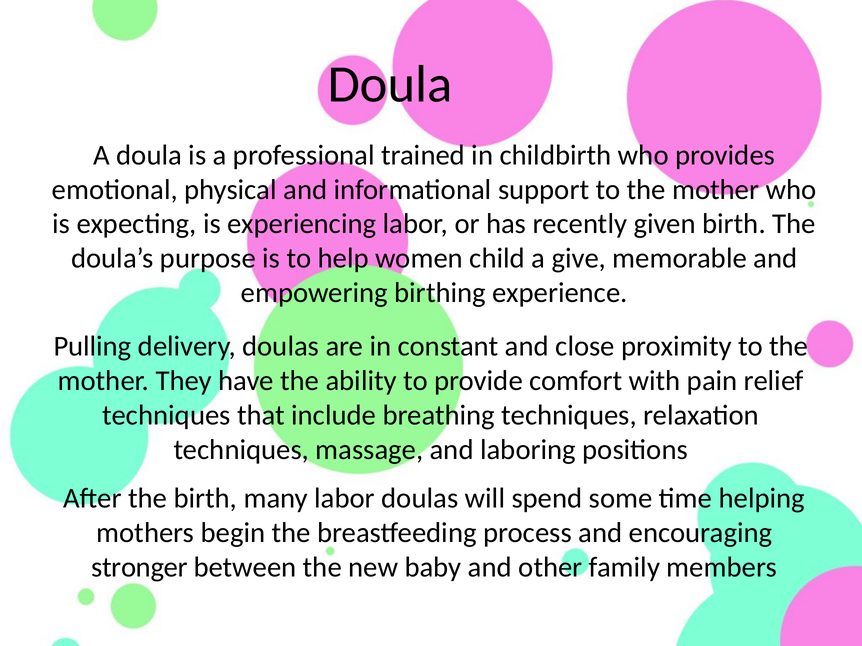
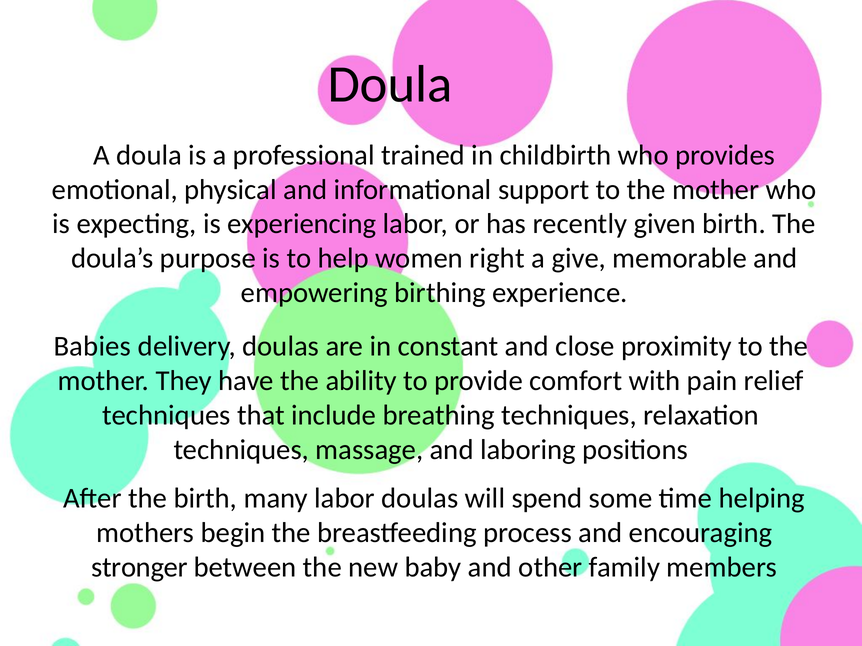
child: child -> right
Pulling: Pulling -> Babies
